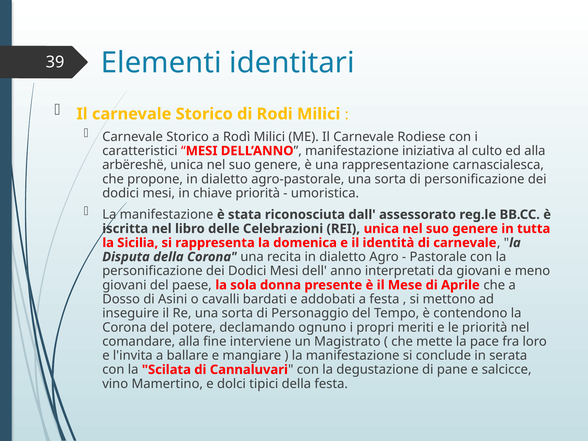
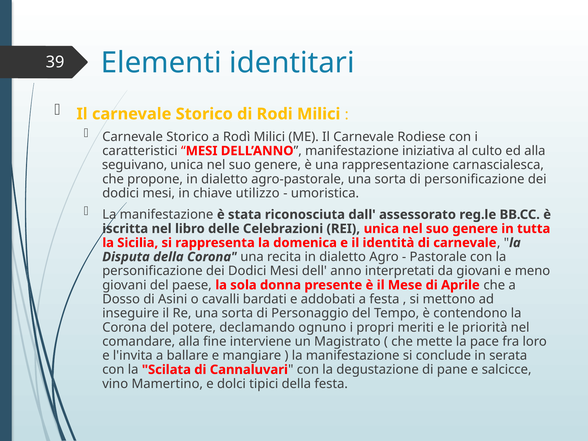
arbëreshë: arbëreshë -> seguivano
chiave priorità: priorità -> utilizzo
